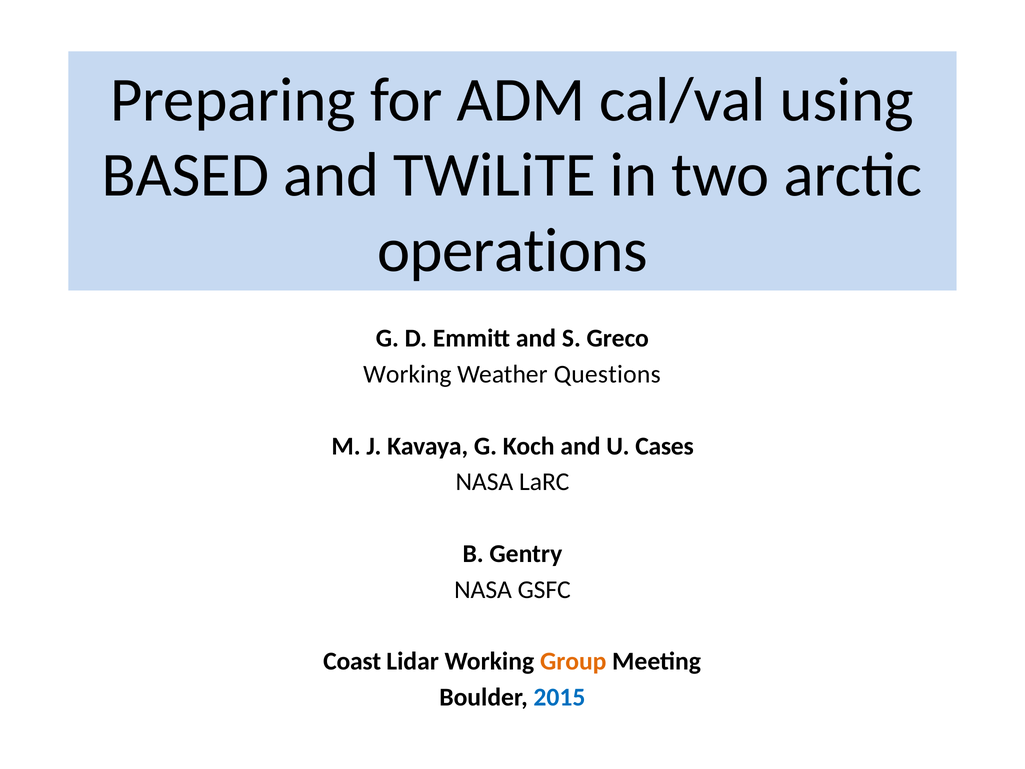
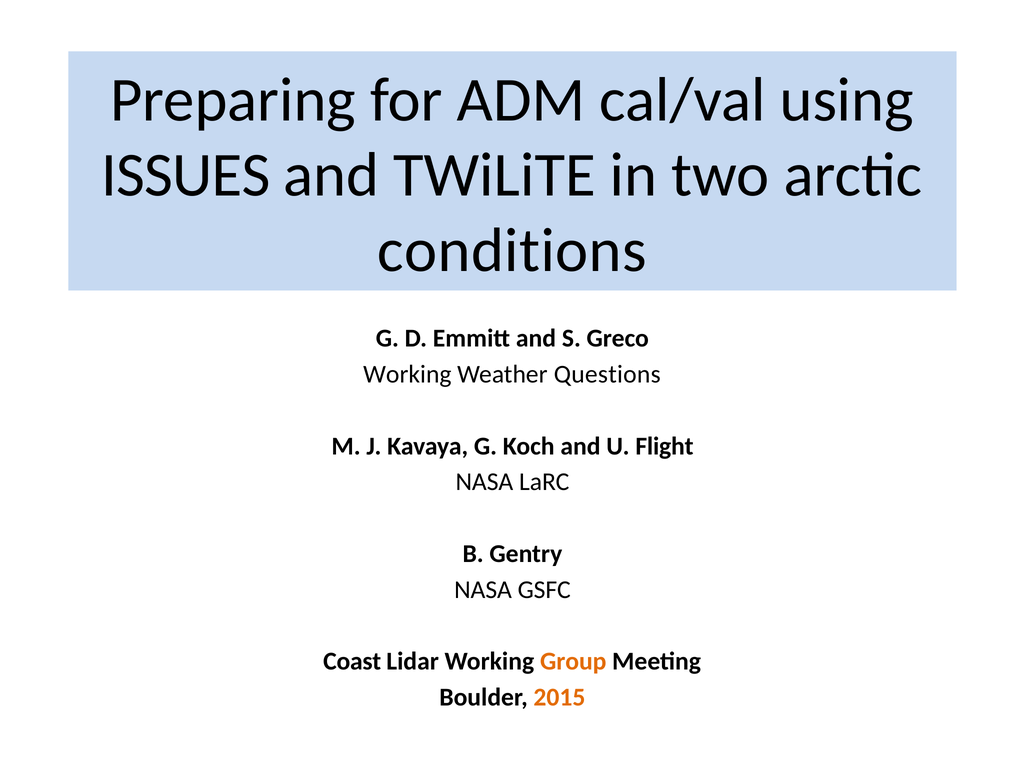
BASED: BASED -> ISSUES
operations: operations -> conditions
Cases: Cases -> Flight
2015 colour: blue -> orange
